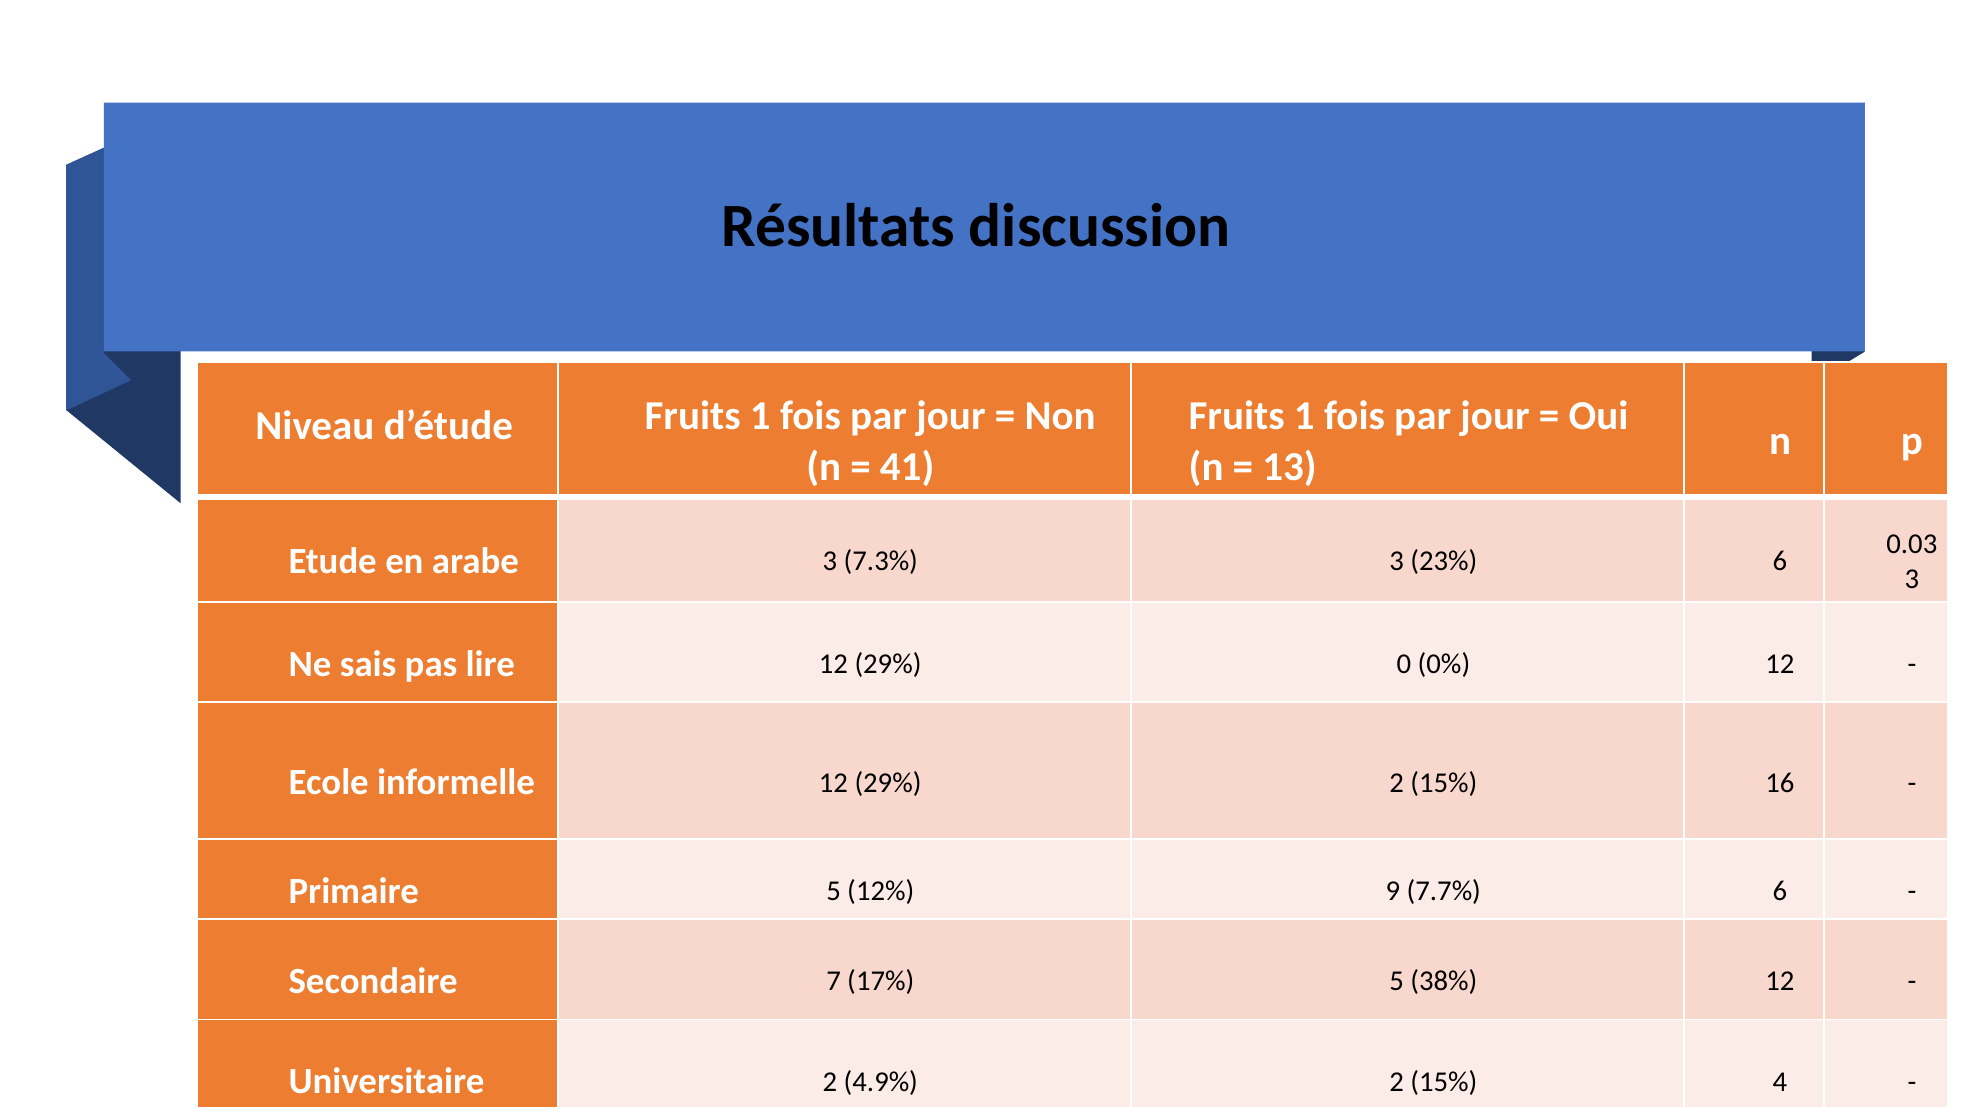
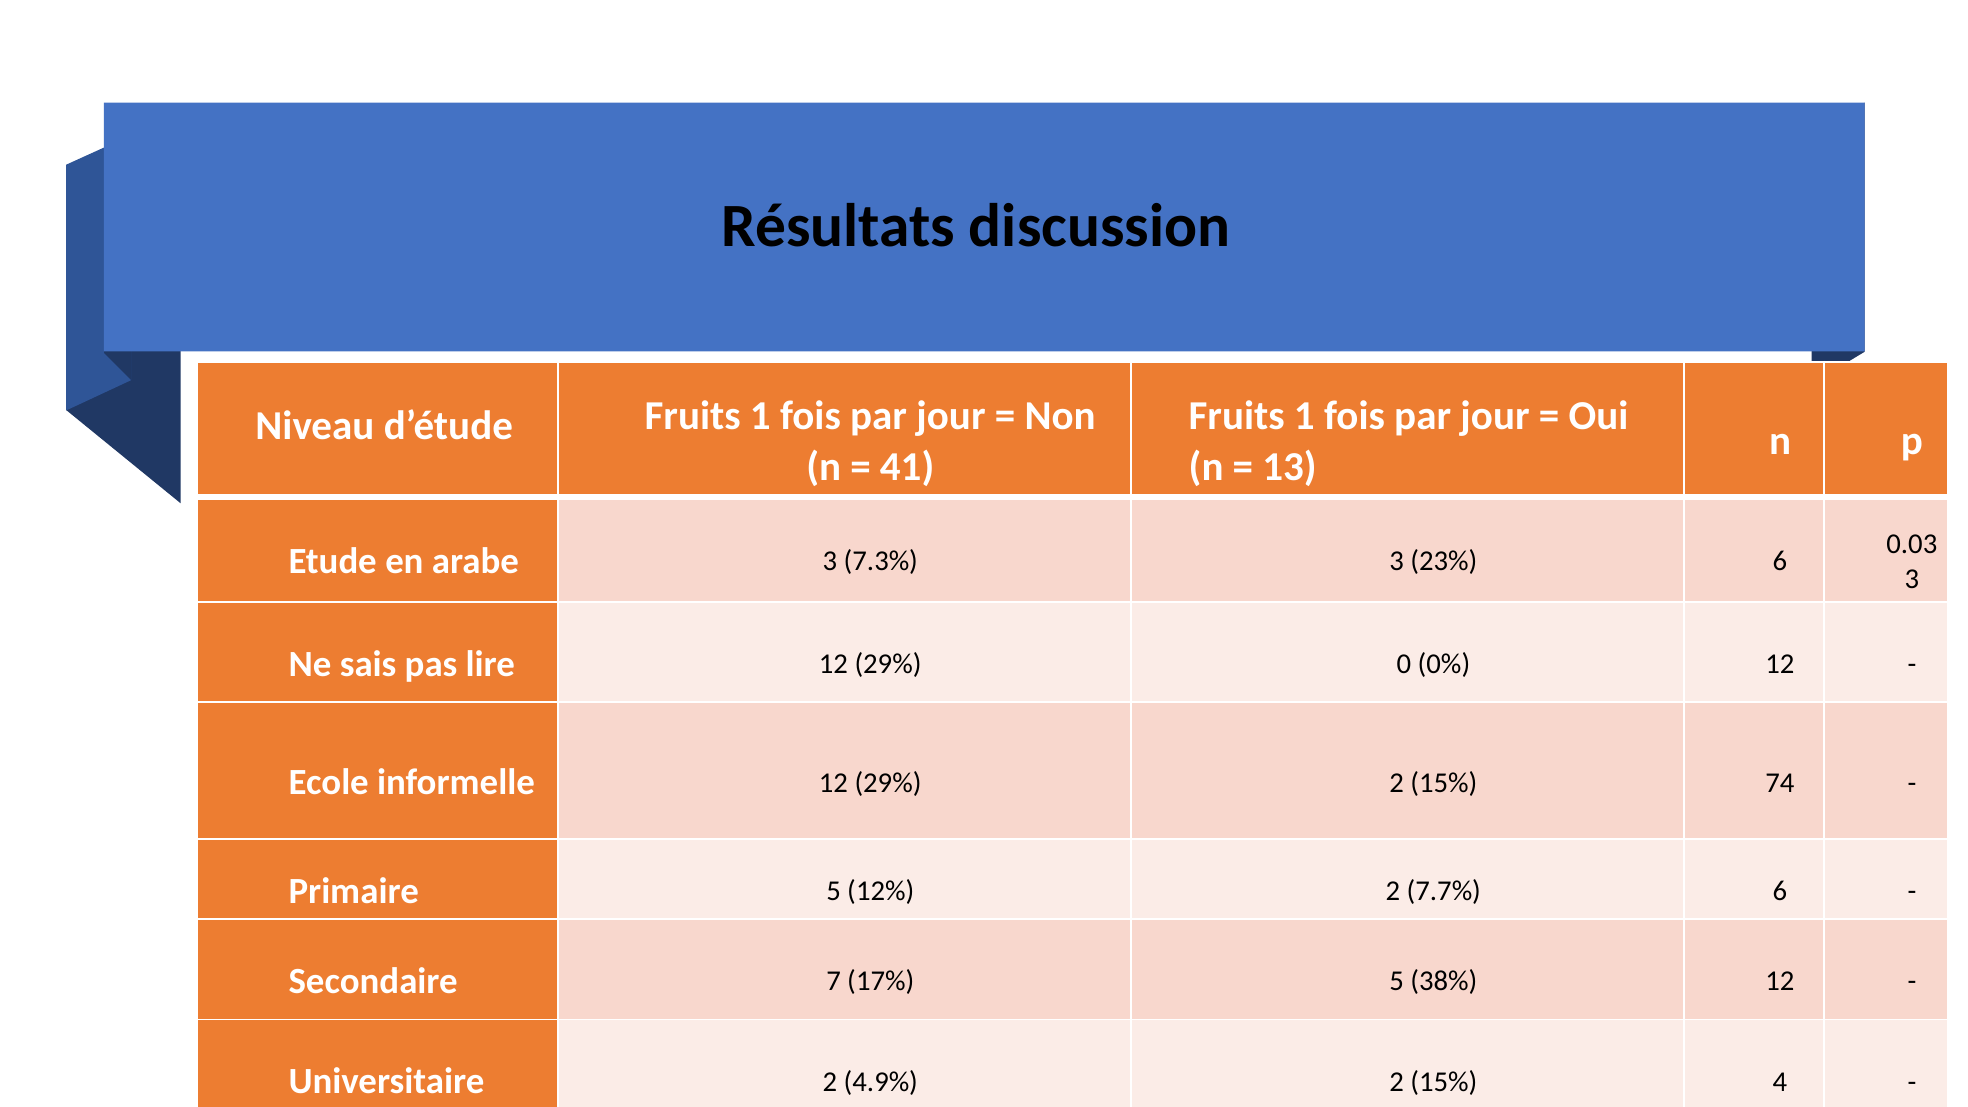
16: 16 -> 74
12% 9: 9 -> 2
